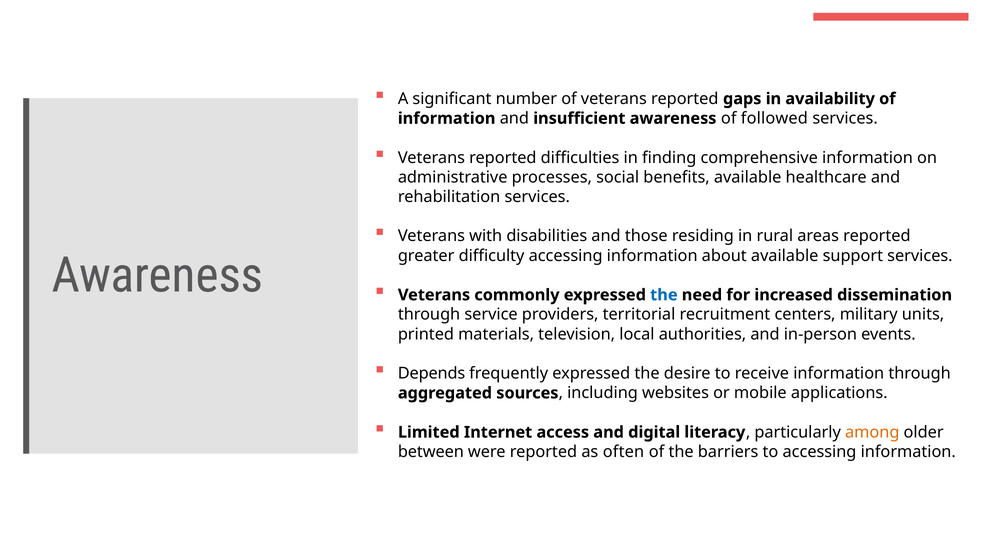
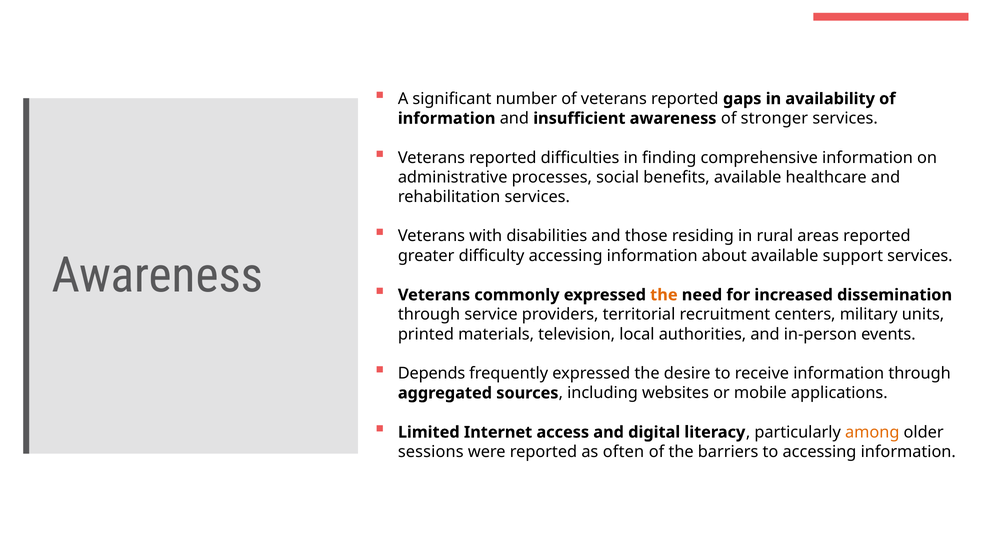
followed: followed -> stronger
the at (664, 295) colour: blue -> orange
between: between -> sessions
